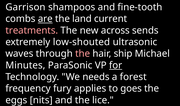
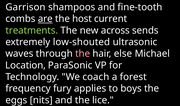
land: land -> host
treatments colour: pink -> light green
ship: ship -> else
Minutes: Minutes -> Location
for underline: present -> none
needs: needs -> coach
goes: goes -> boys
